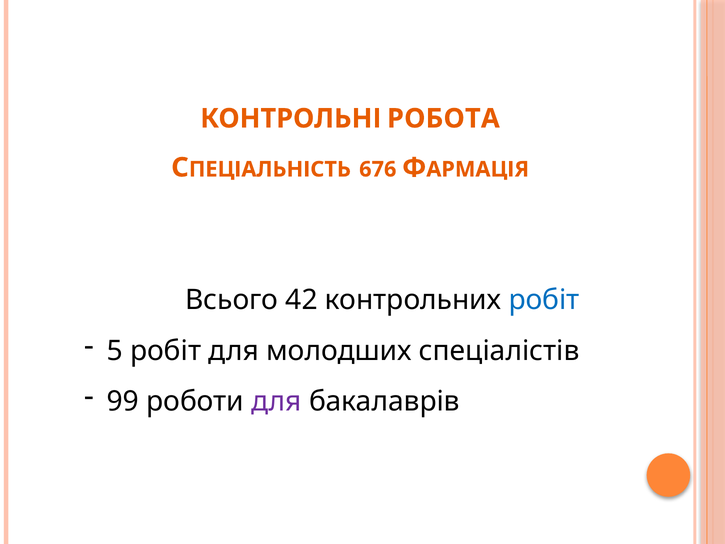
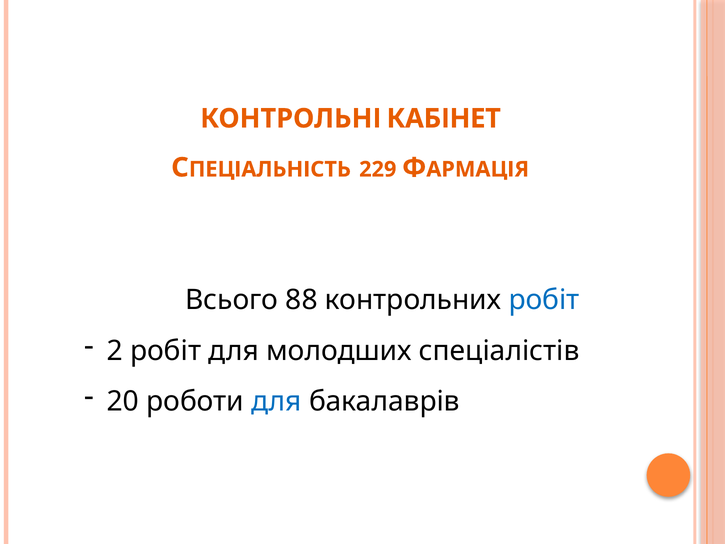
РОБОТА: РОБОТА -> КАБІНЕТ
676: 676 -> 229
42: 42 -> 88
5: 5 -> 2
99: 99 -> 20
для at (276, 401) colour: purple -> blue
